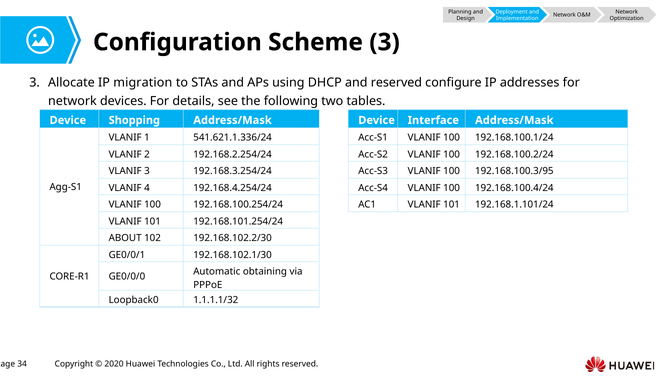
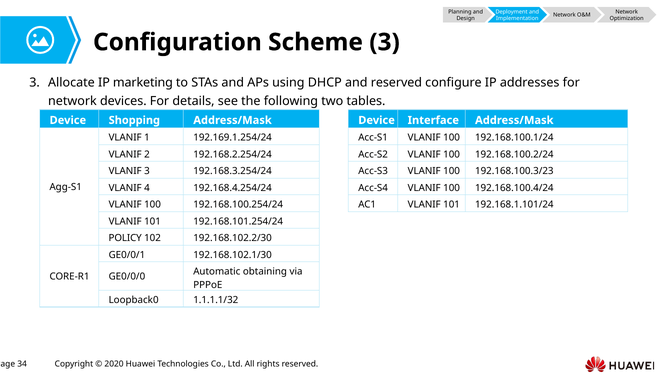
migration: migration -> marketing
541.621.1.336/24: 541.621.1.336/24 -> 192.169.1.254/24
192.168.100.3/95: 192.168.100.3/95 -> 192.168.100.3/23
ABOUT: ABOUT -> POLICY
